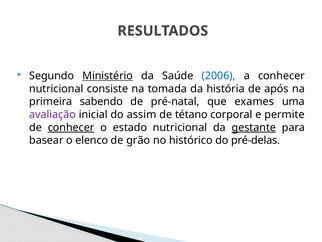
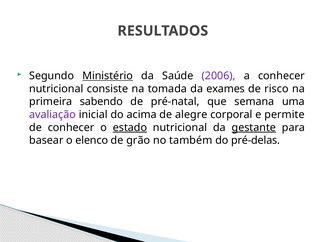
2006 colour: blue -> purple
história: história -> exames
após: após -> risco
exames: exames -> semana
assim: assim -> acima
tétano: tétano -> alegre
conhecer at (71, 127) underline: present -> none
estado underline: none -> present
histórico: histórico -> também
